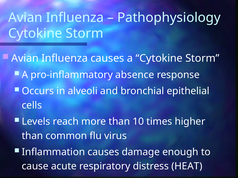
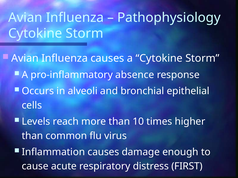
HEAT: HEAT -> FIRST
